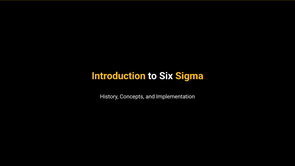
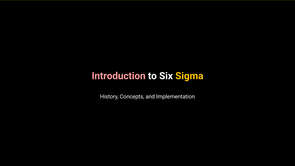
Introduction colour: yellow -> pink
